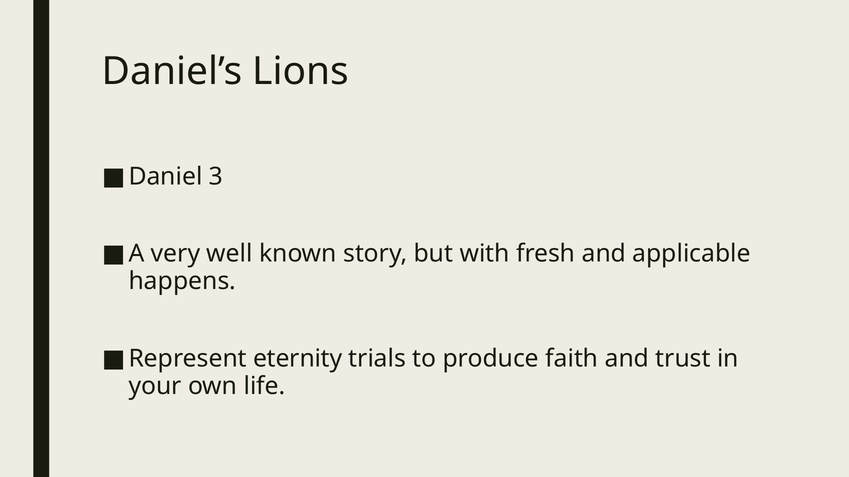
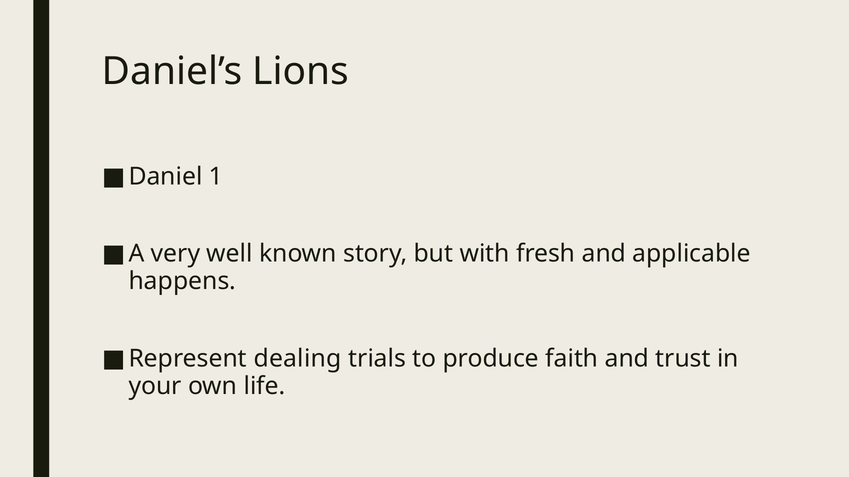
3: 3 -> 1
eternity: eternity -> dealing
